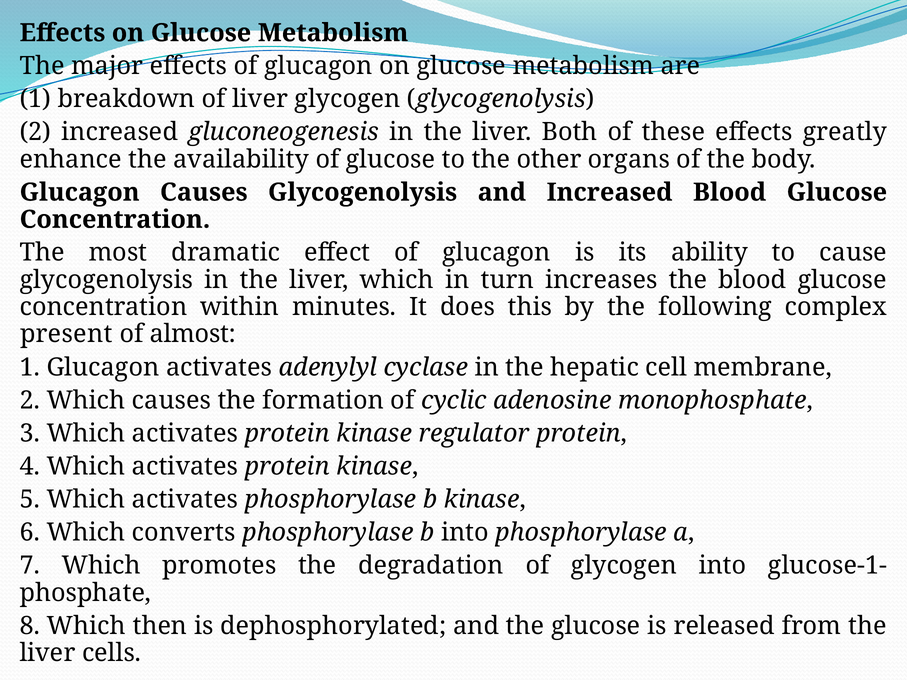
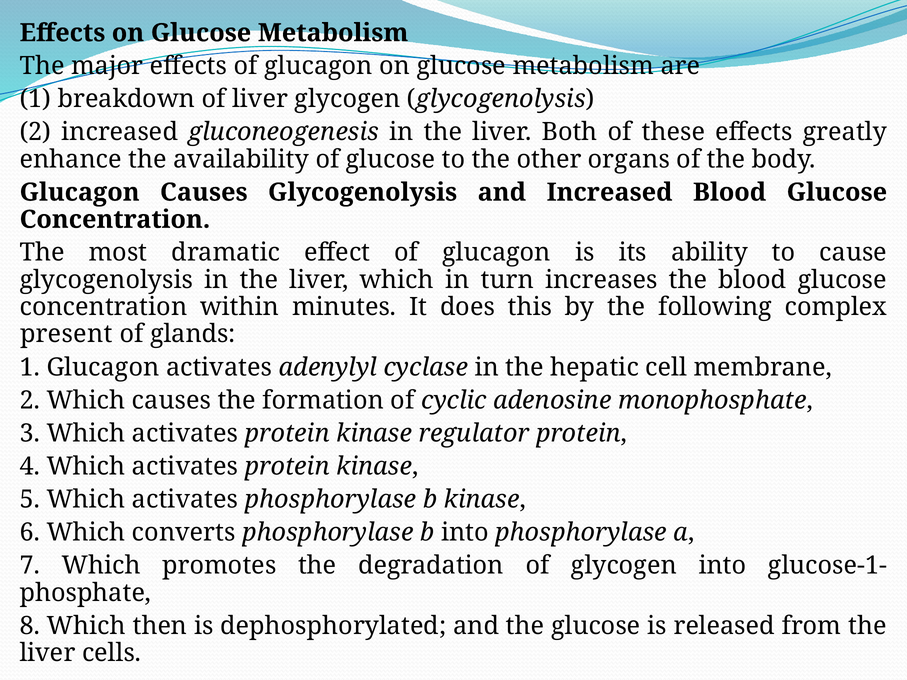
almost: almost -> glands
